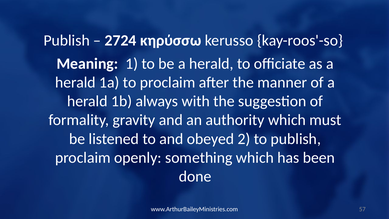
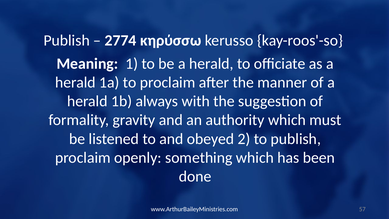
2724: 2724 -> 2774
